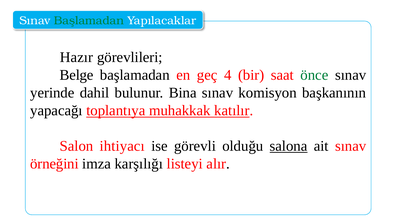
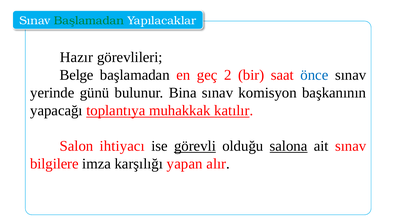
4: 4 -> 2
önce colour: green -> blue
dahil: dahil -> günü
görevli underline: none -> present
örneğini: örneğini -> bilgilere
listeyi: listeyi -> yapan
